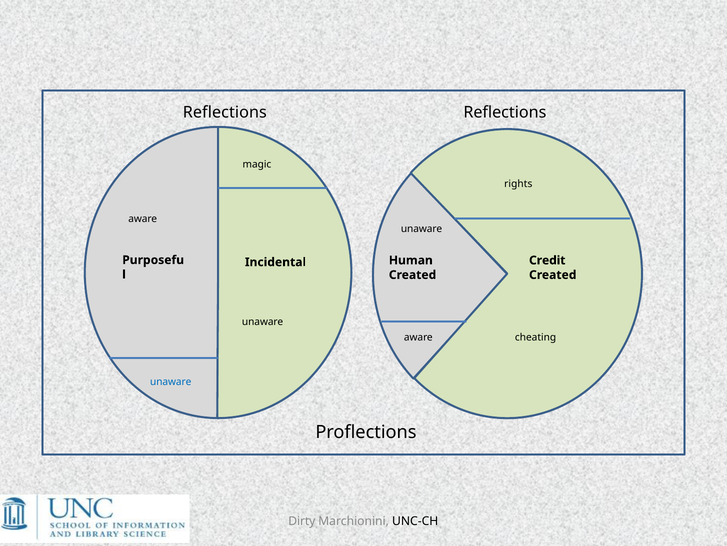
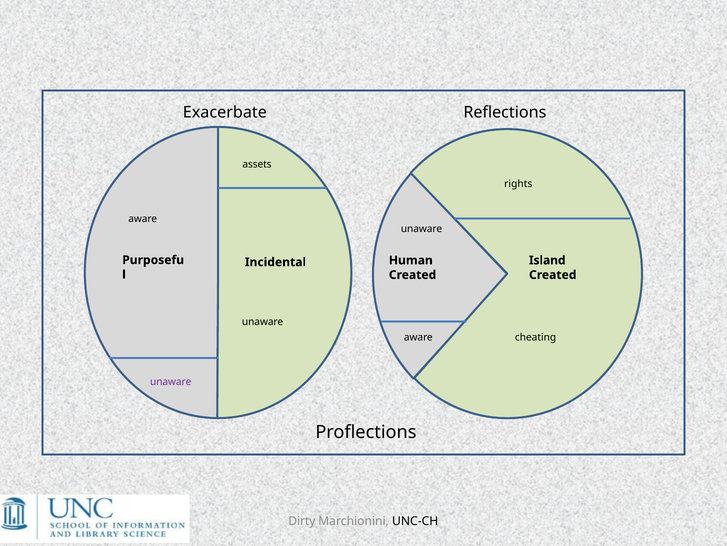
Reflections at (225, 112): Reflections -> Exacerbate
magic: magic -> assets
Credit: Credit -> Island
unaware at (171, 381) colour: blue -> purple
